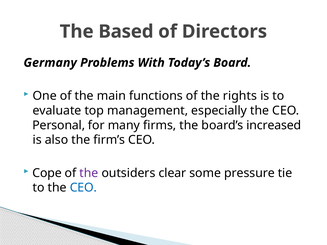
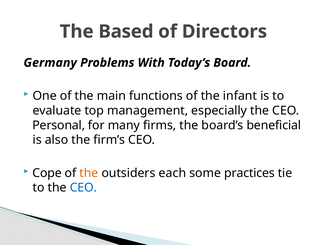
rights: rights -> infant
increased: increased -> beneficial
the at (89, 173) colour: purple -> orange
clear: clear -> each
pressure: pressure -> practices
